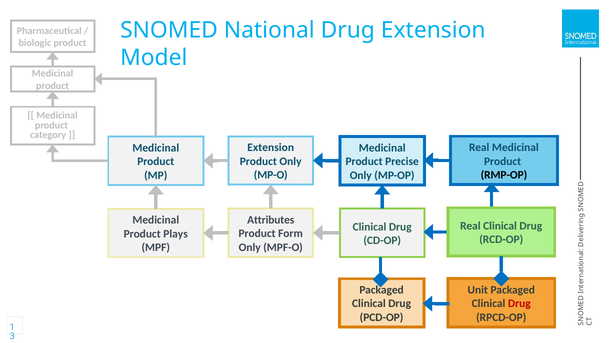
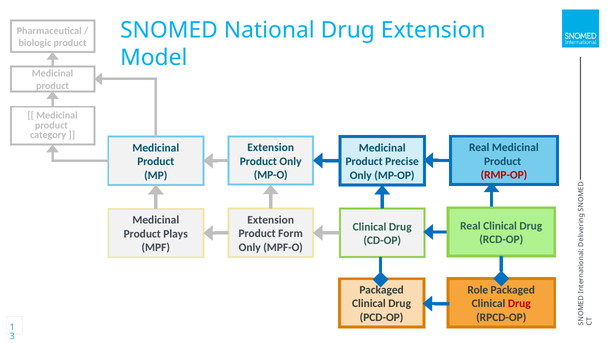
RMP-OP colour: black -> red
Attributes at (271, 220): Attributes -> Extension
Unit: Unit -> Role
